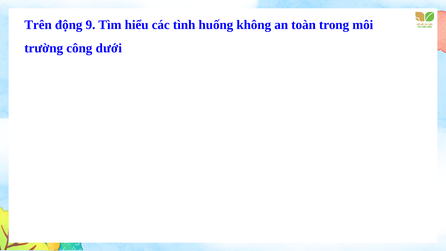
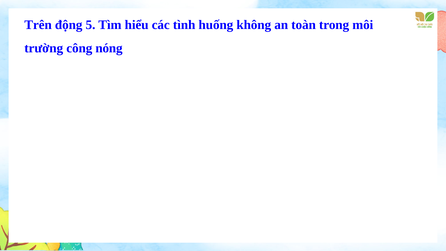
9: 9 -> 5
dưới: dưới -> nóng
